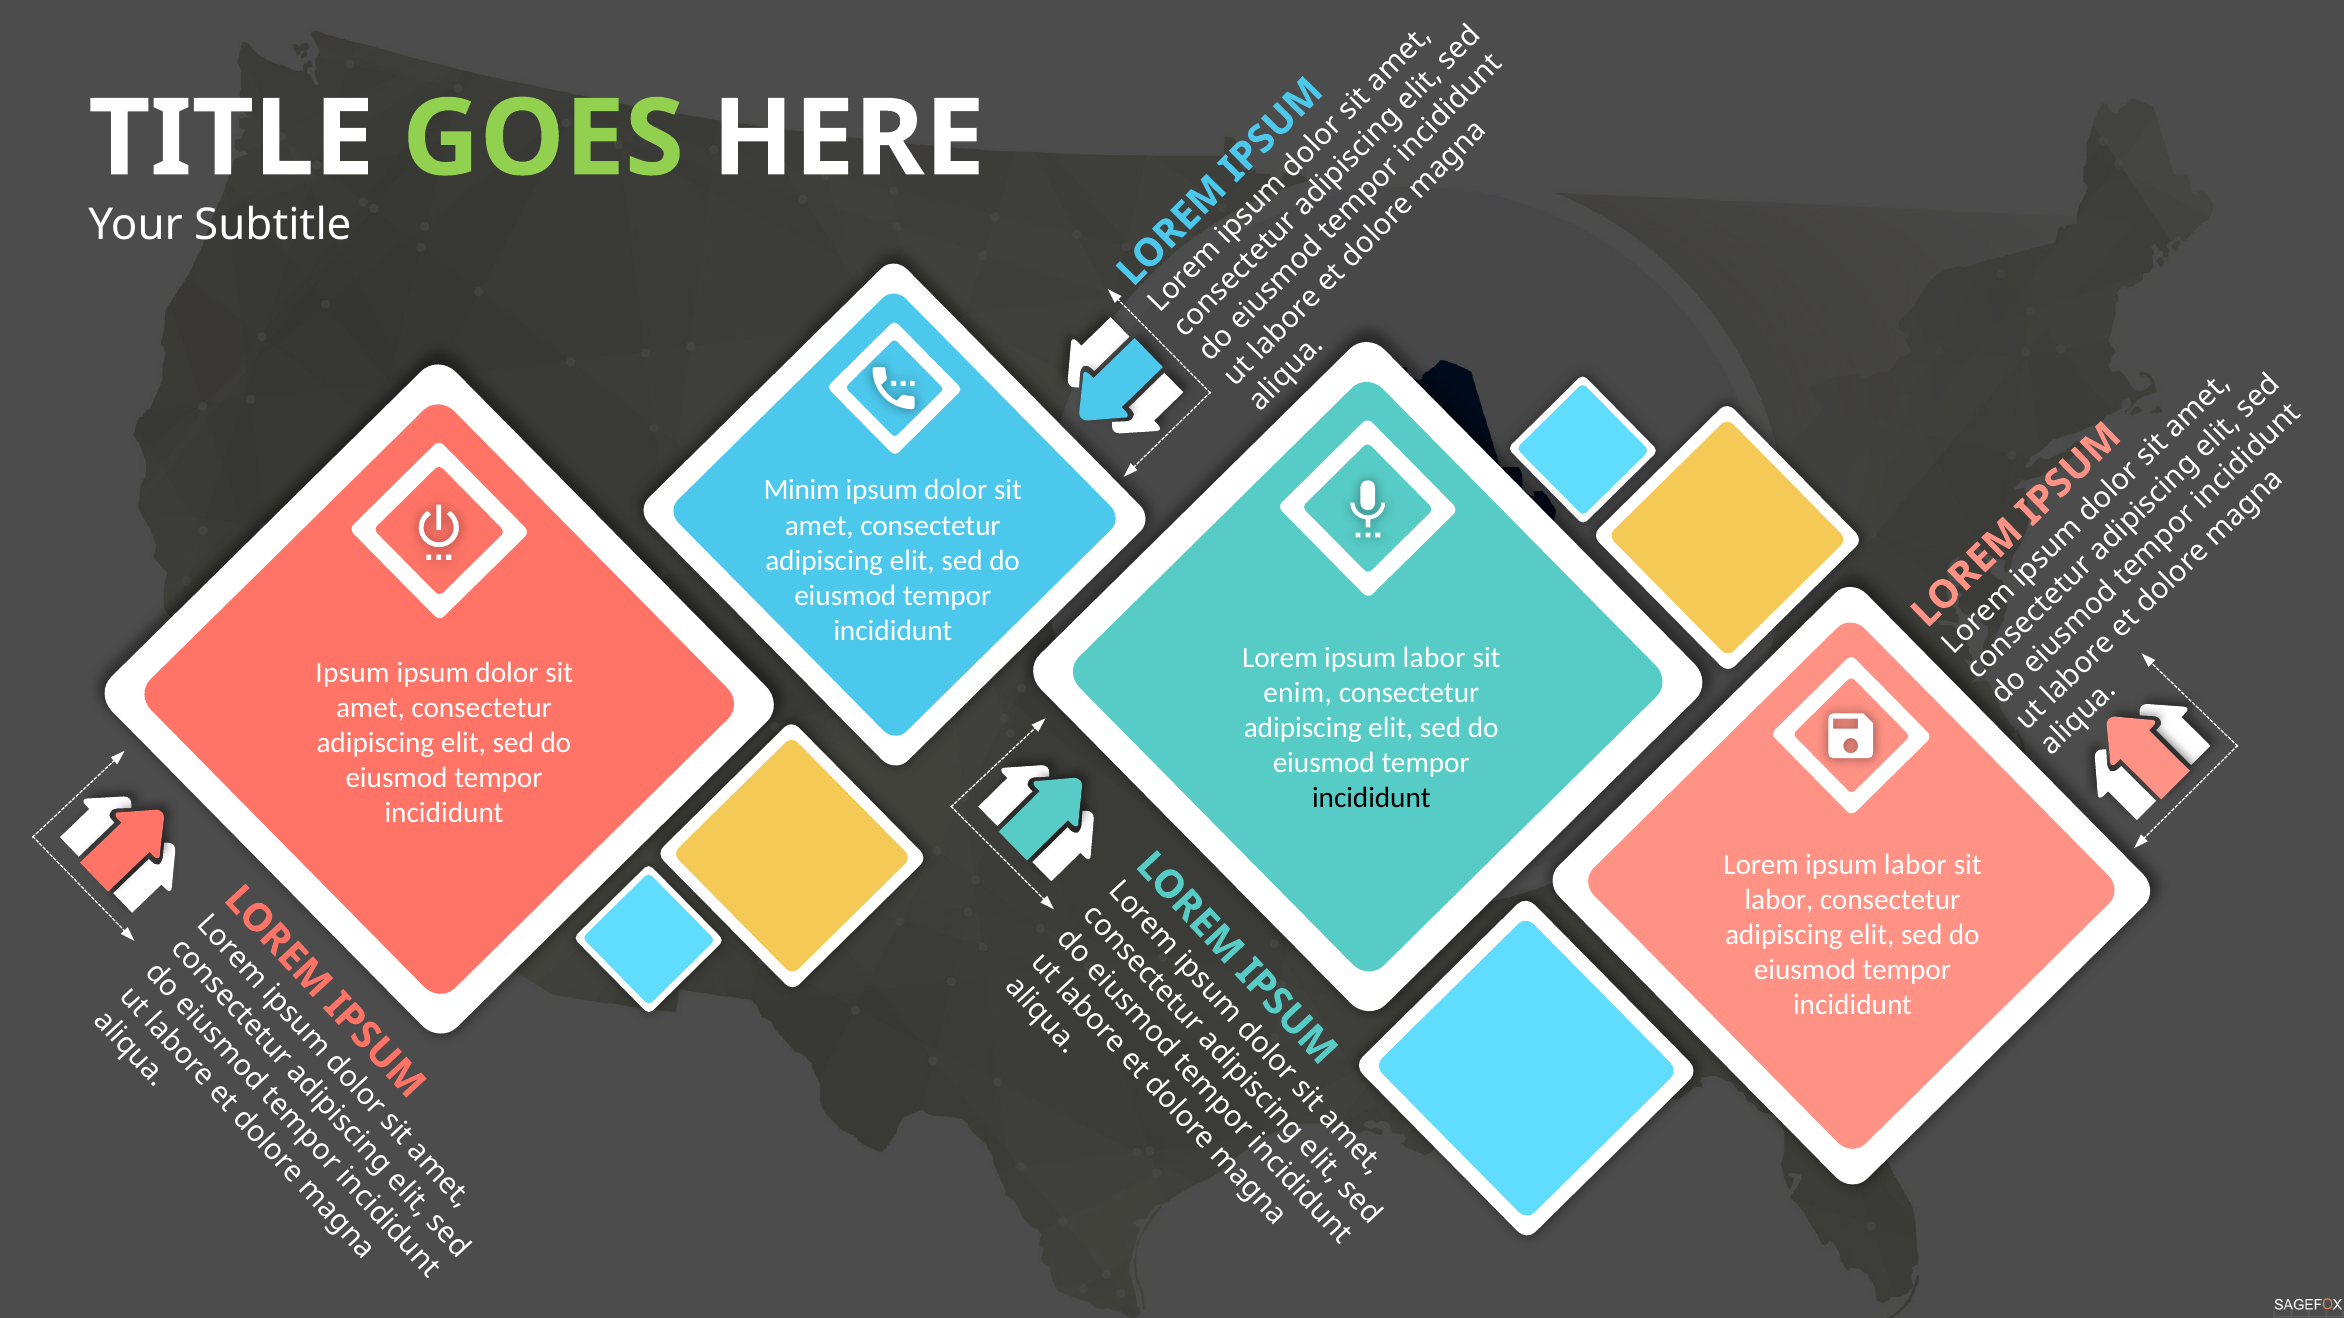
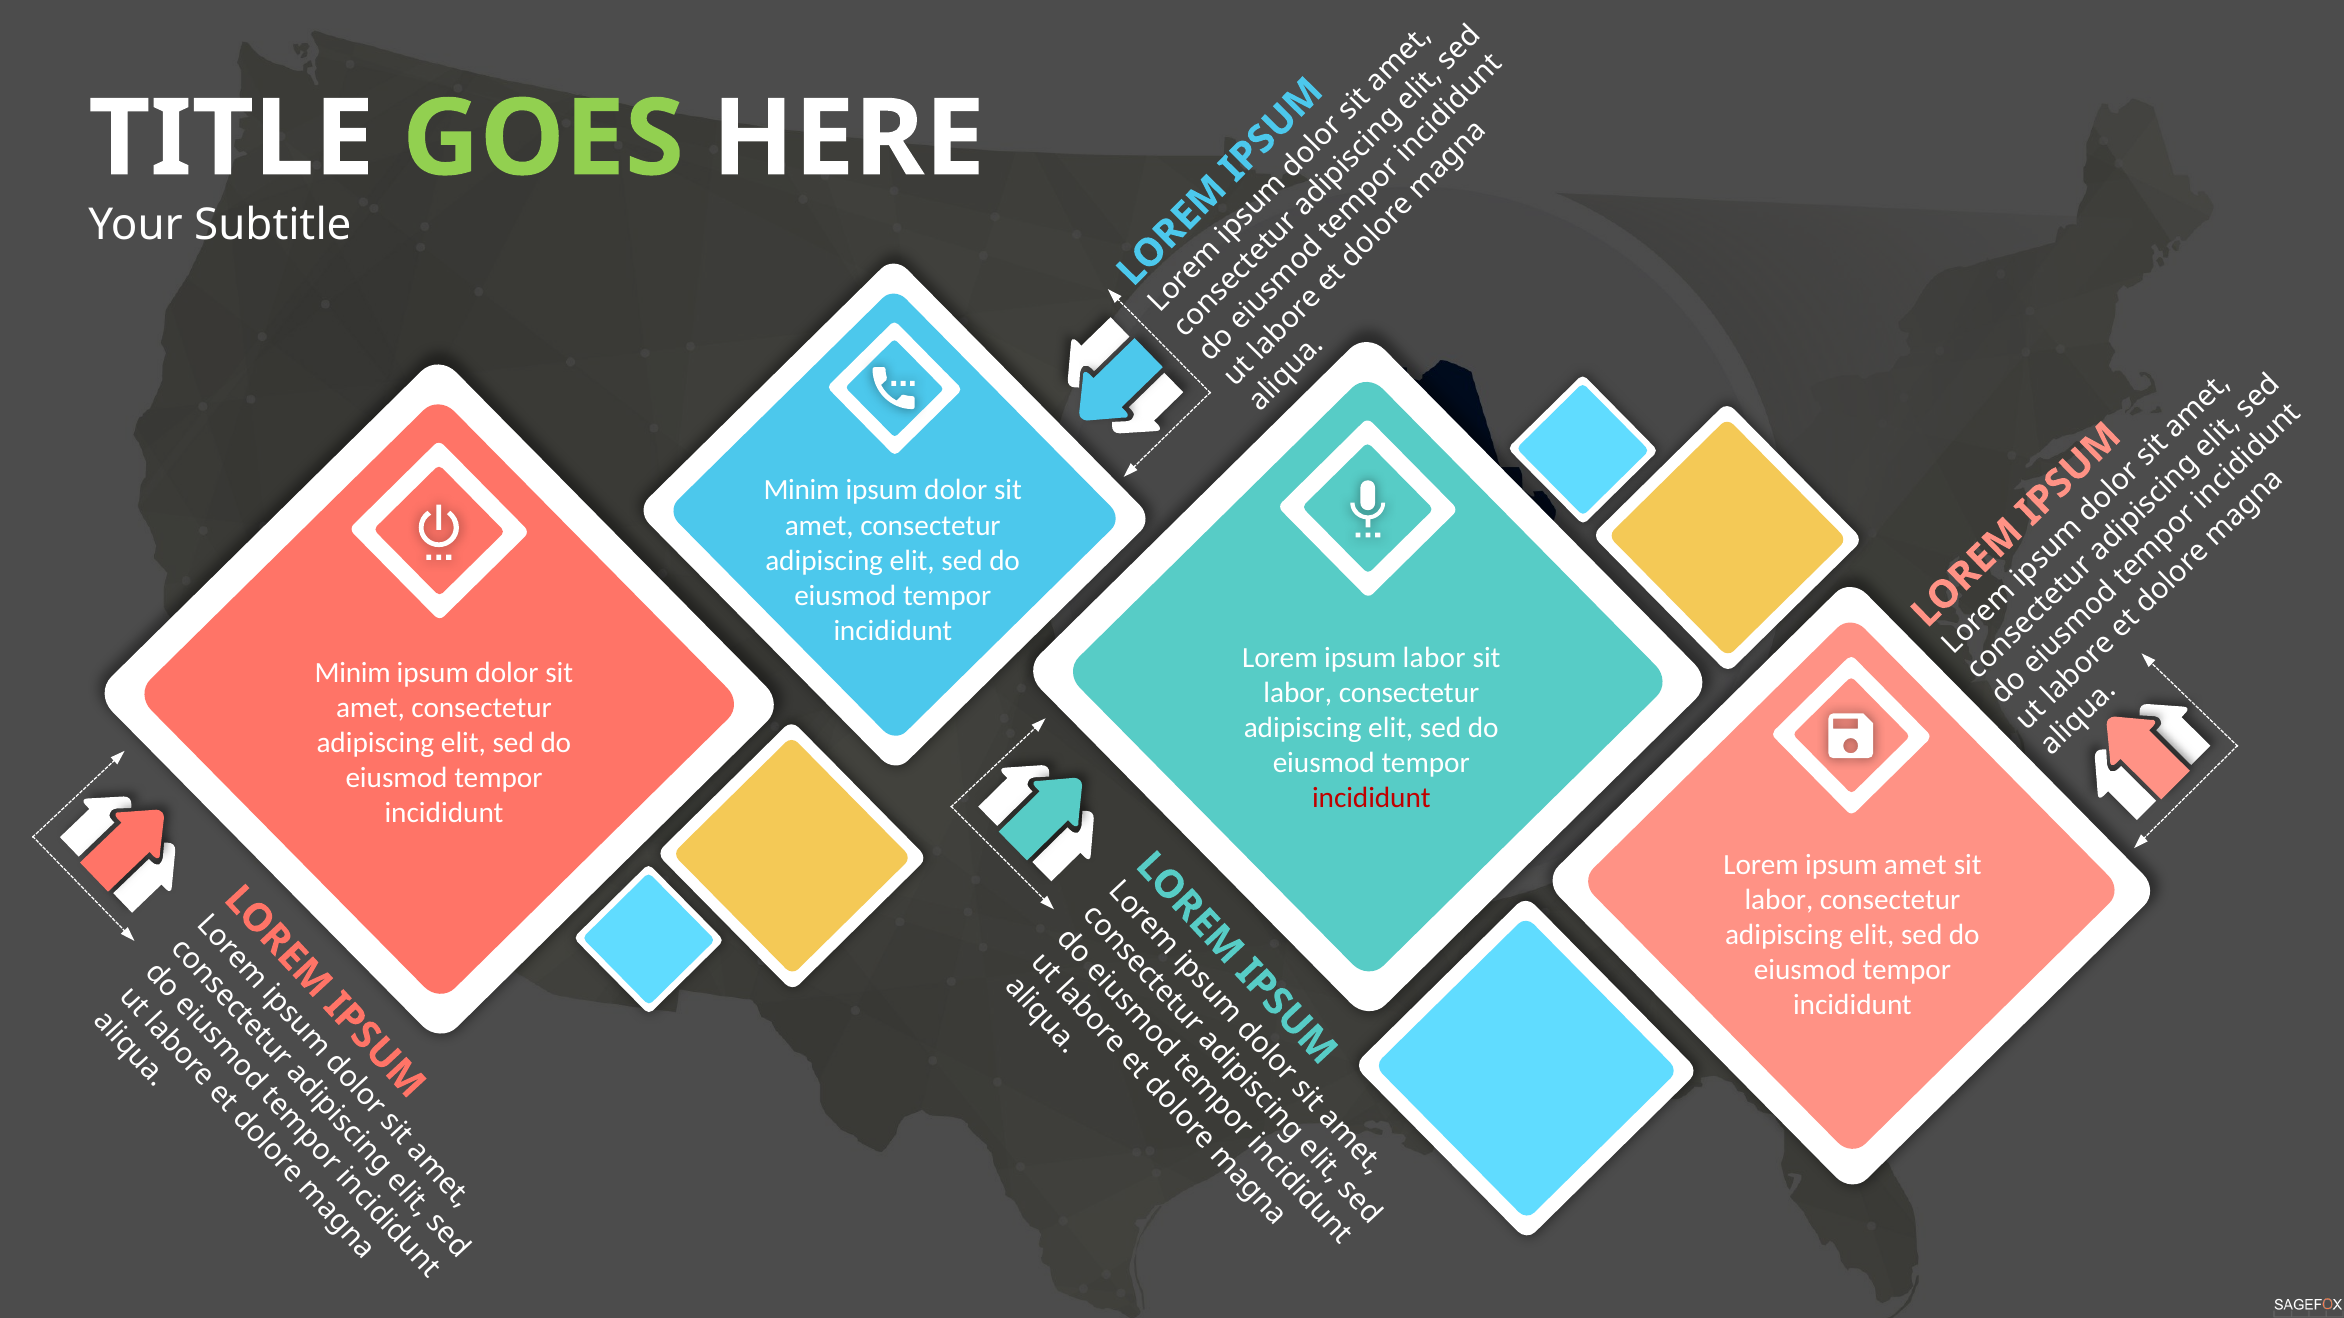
Ipsum at (352, 673): Ipsum -> Minim
enim at (1298, 693): enim -> labor
incididunt at (1371, 798) colour: black -> red
labor at (1915, 865): labor -> amet
